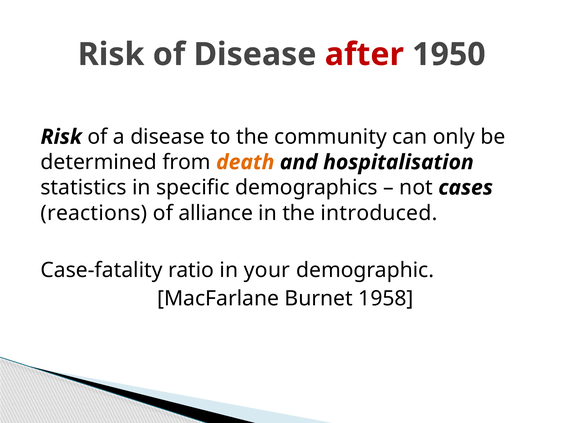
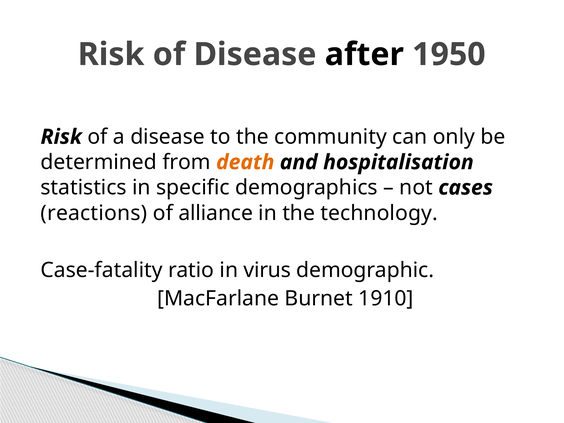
after colour: red -> black
introduced: introduced -> technology
your: your -> virus
1958: 1958 -> 1910
